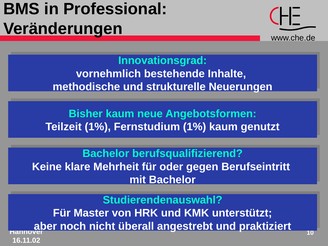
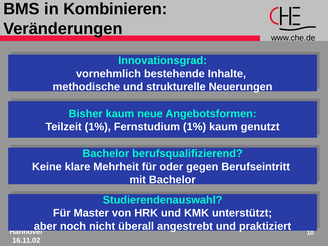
Professional: Professional -> Kombinieren
